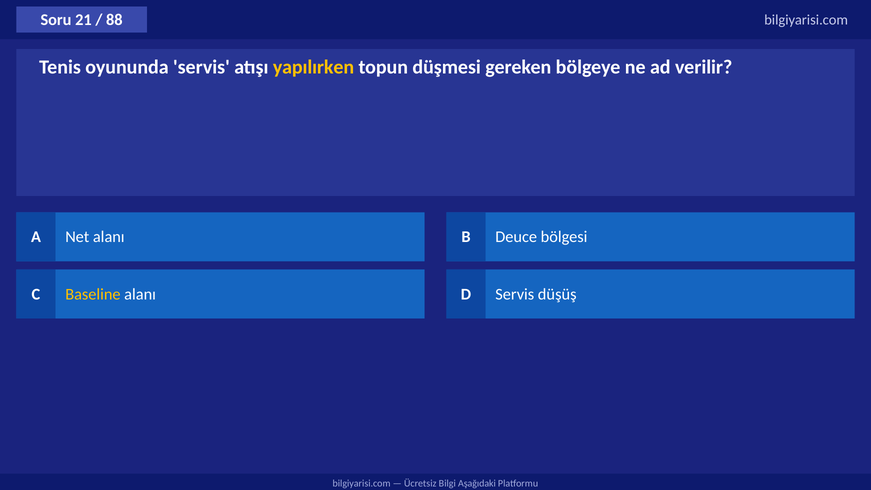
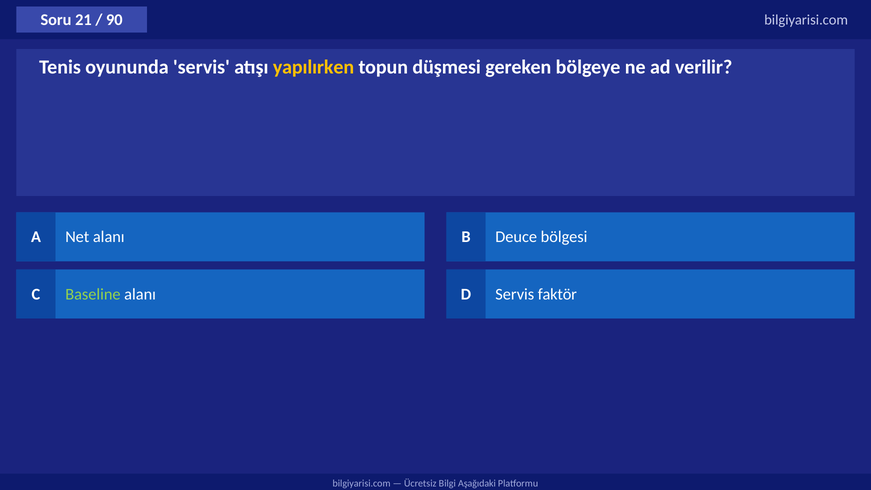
88: 88 -> 90
Baseline colour: yellow -> light green
düşüş: düşüş -> faktör
